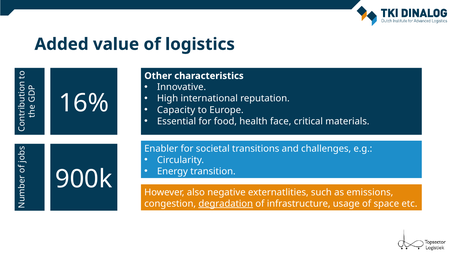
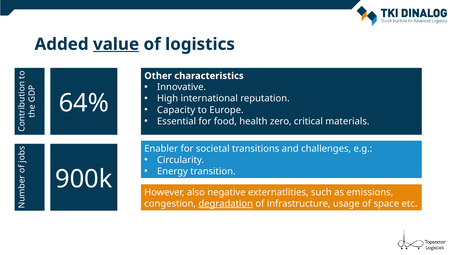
value underline: none -> present
16%: 16% -> 64%
face: face -> zero
